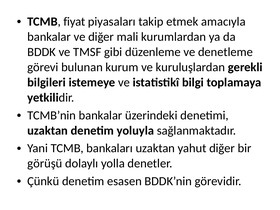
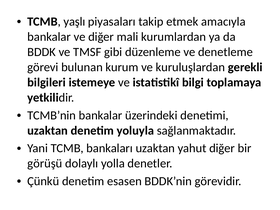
fiyat: fiyat -> yaşlı
